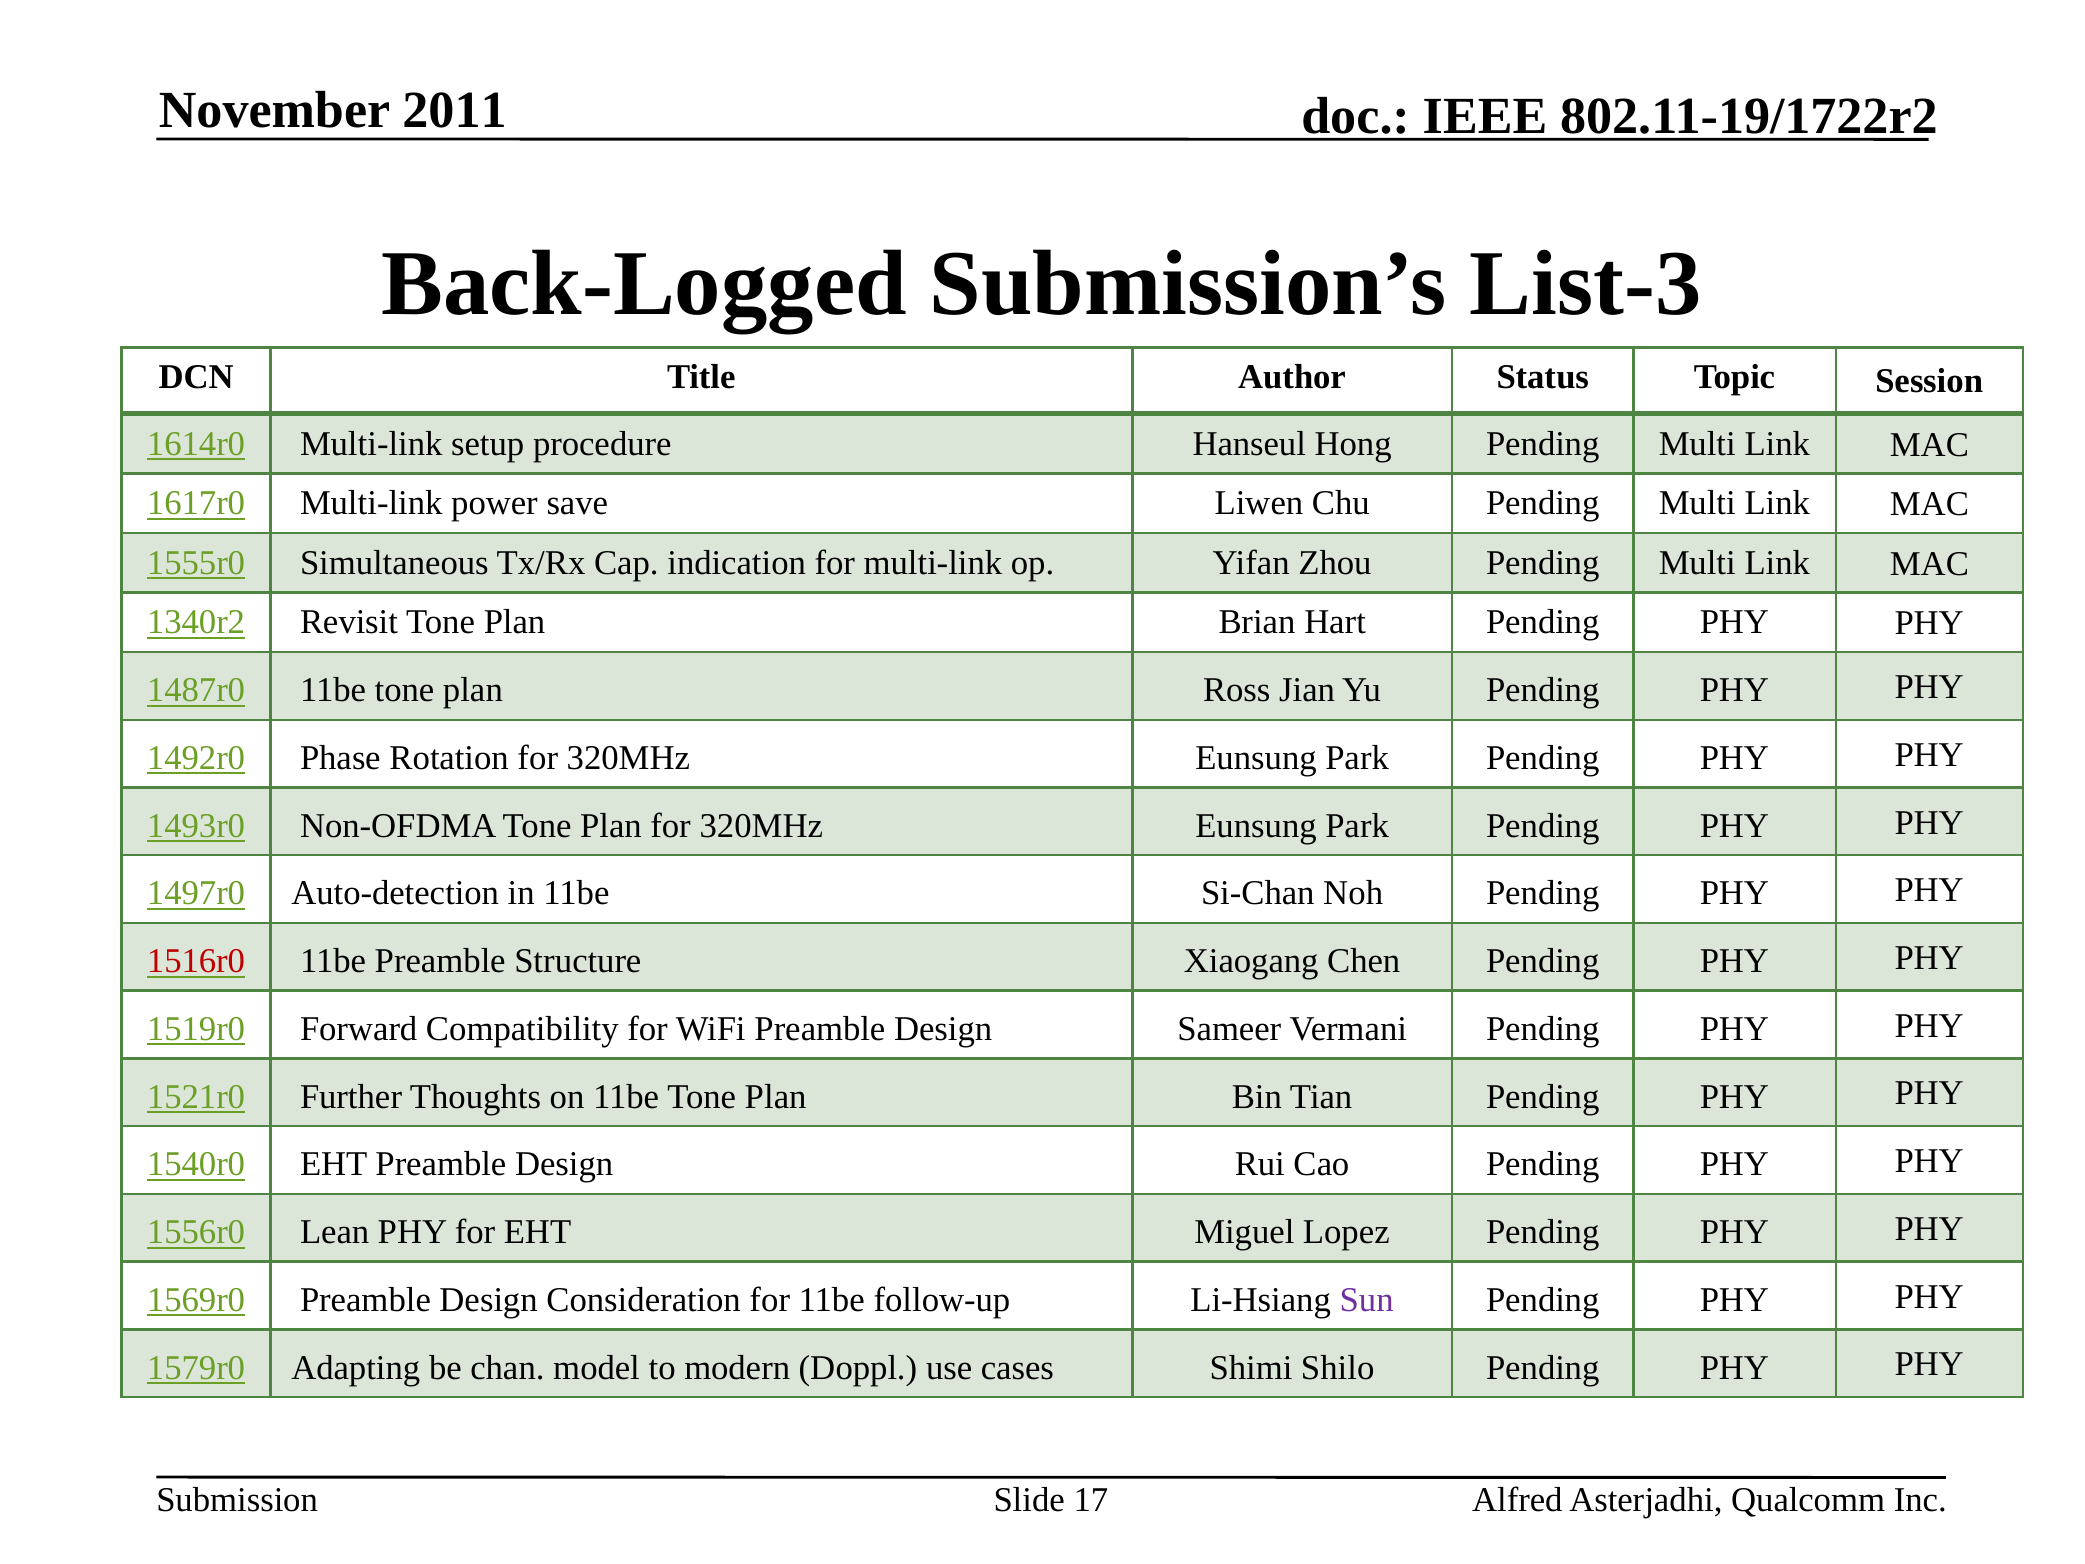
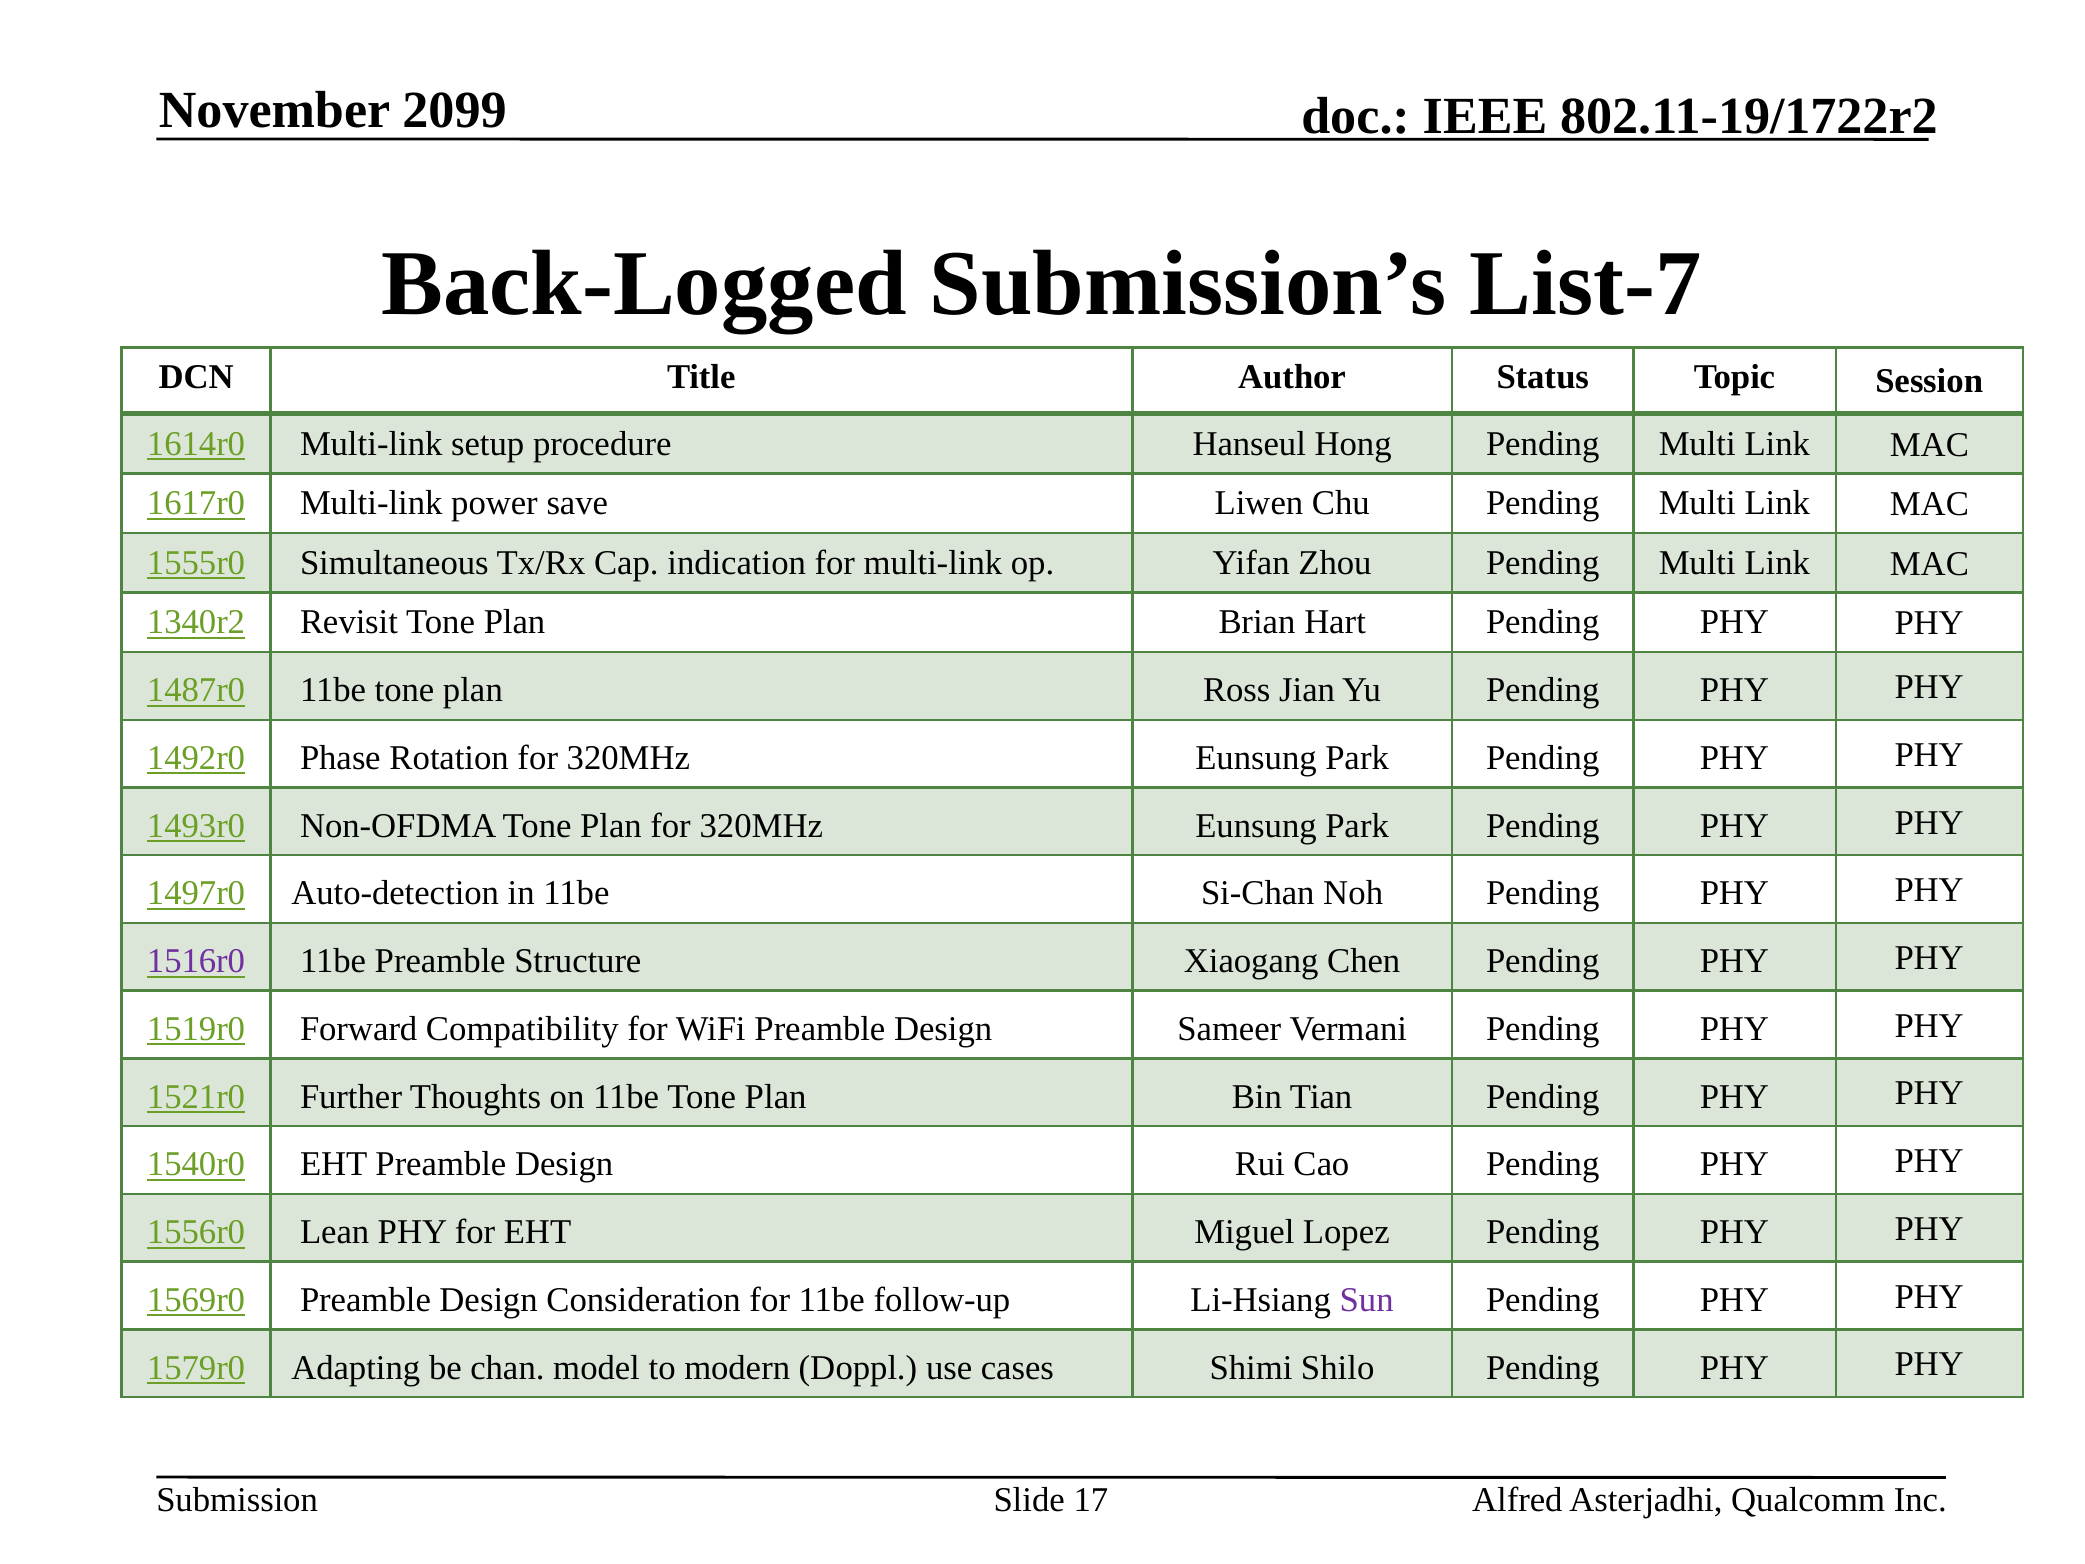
2011: 2011 -> 2099
List-3: List-3 -> List-7
1516r0 colour: red -> purple
